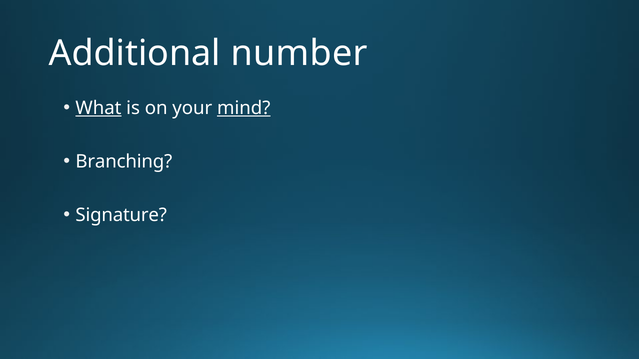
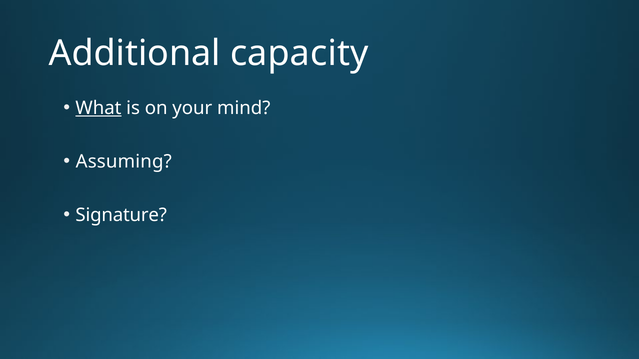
number: number -> capacity
mind underline: present -> none
Branching: Branching -> Assuming
